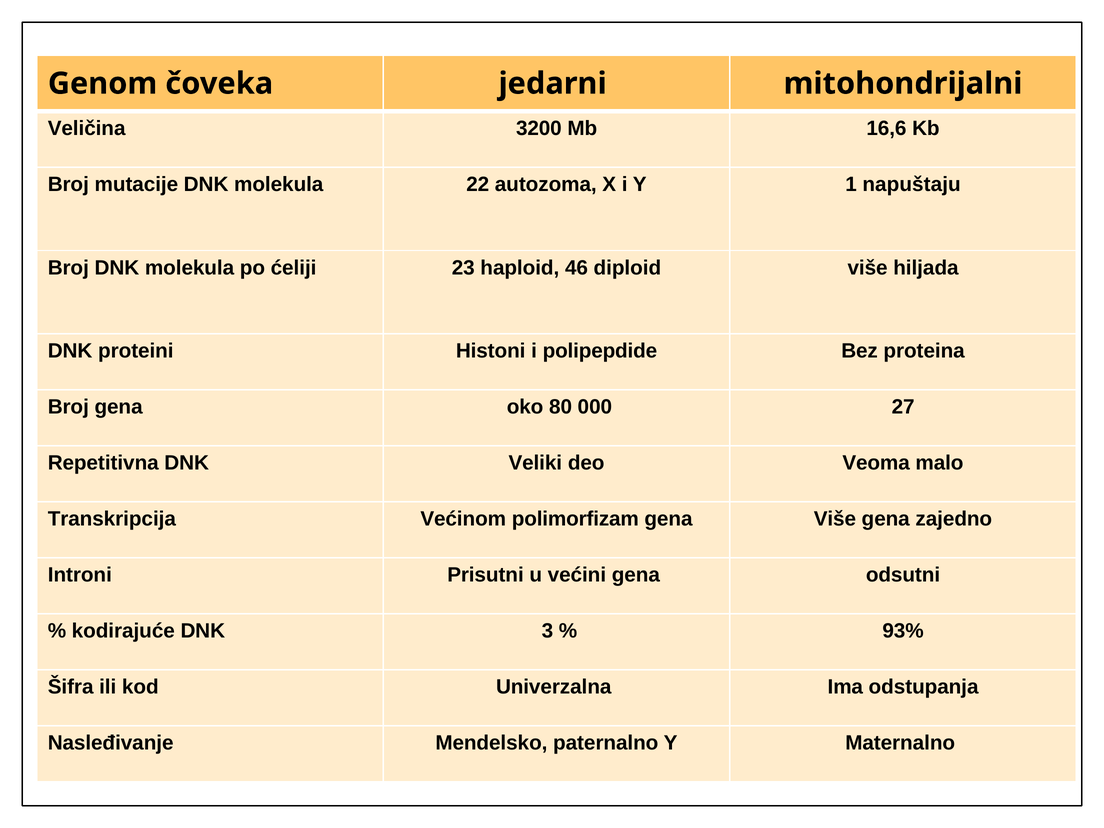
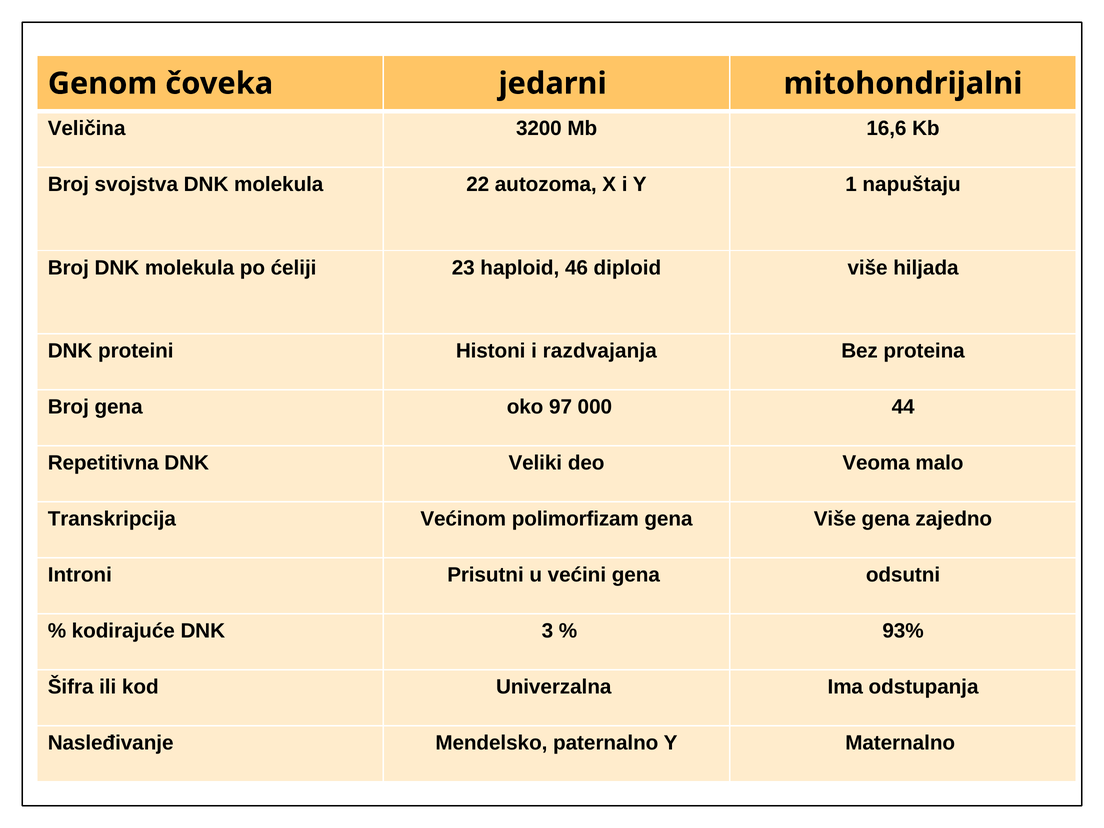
mutacije: mutacije -> svojstva
polipepdide: polipepdide -> razdvajanja
80: 80 -> 97
27: 27 -> 44
